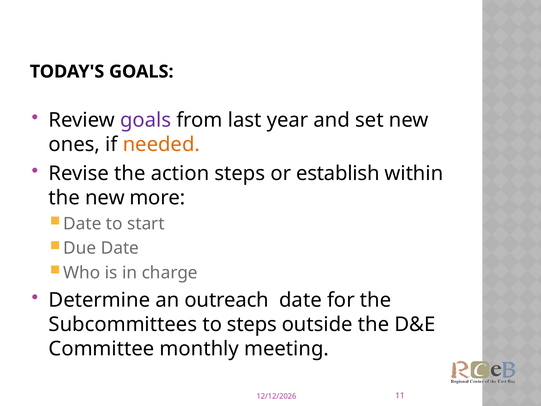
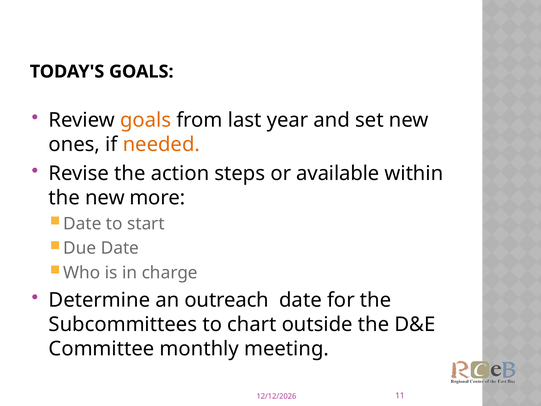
goals at (146, 120) colour: purple -> orange
establish: establish -> available
to steps: steps -> chart
